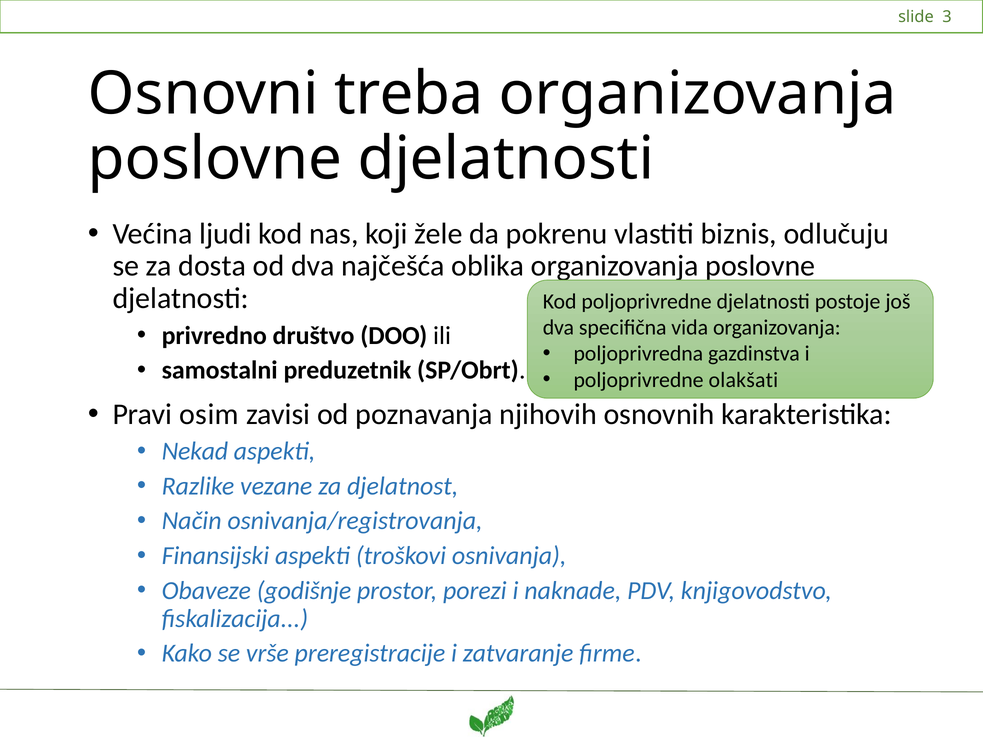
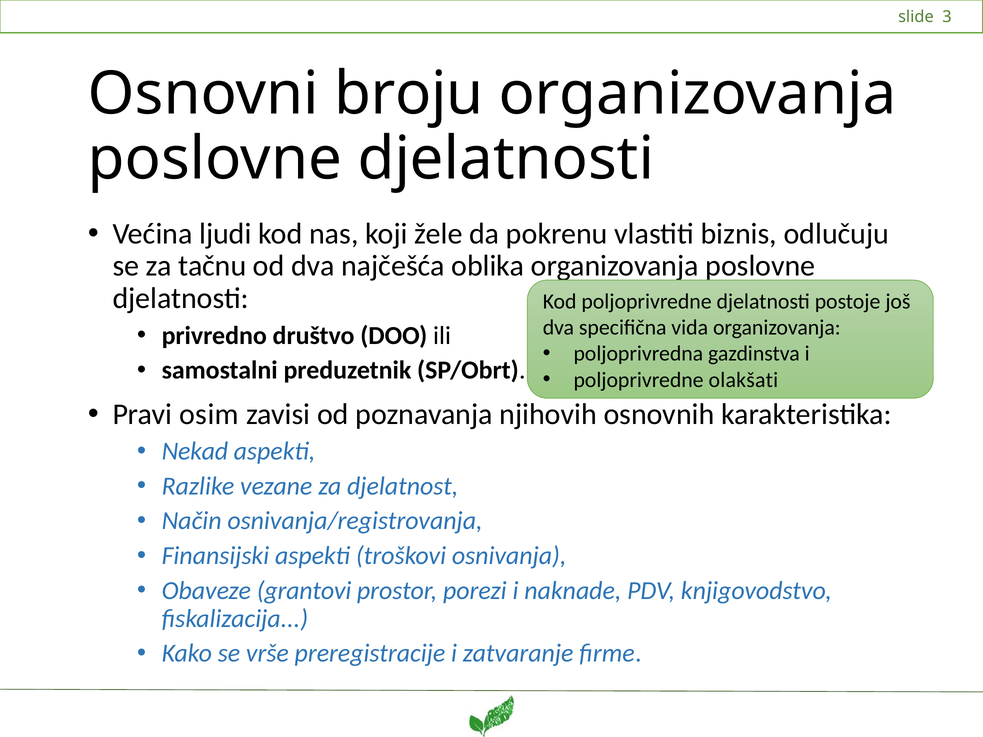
treba: treba -> broju
dosta: dosta -> tačnu
godišnje: godišnje -> grantovi
